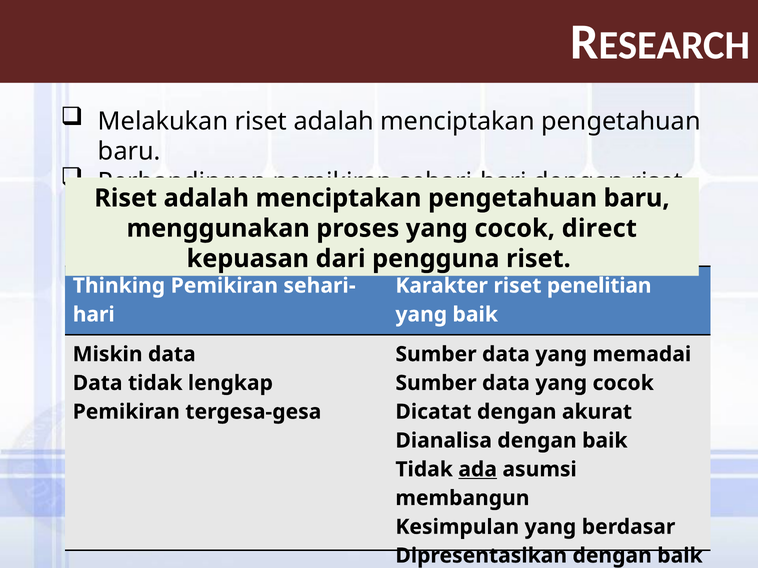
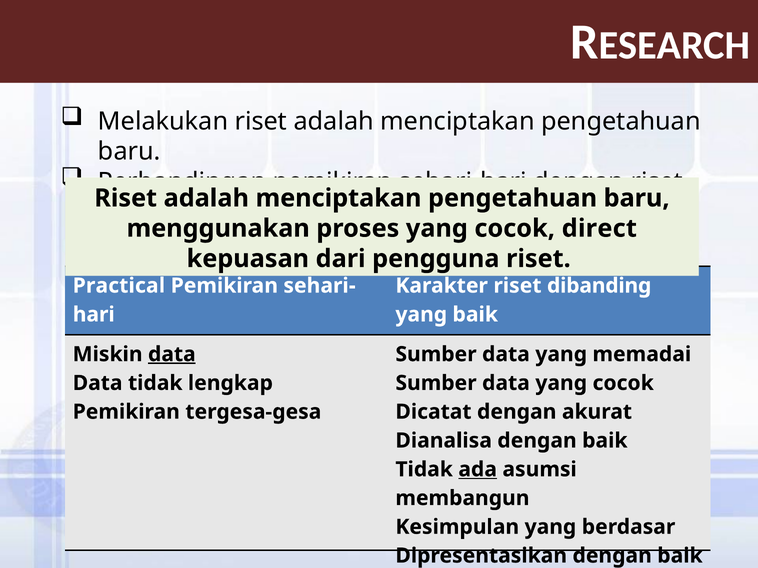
Thinking: Thinking -> Practical
penelitian: penelitian -> dibanding
data at (172, 355) underline: none -> present
